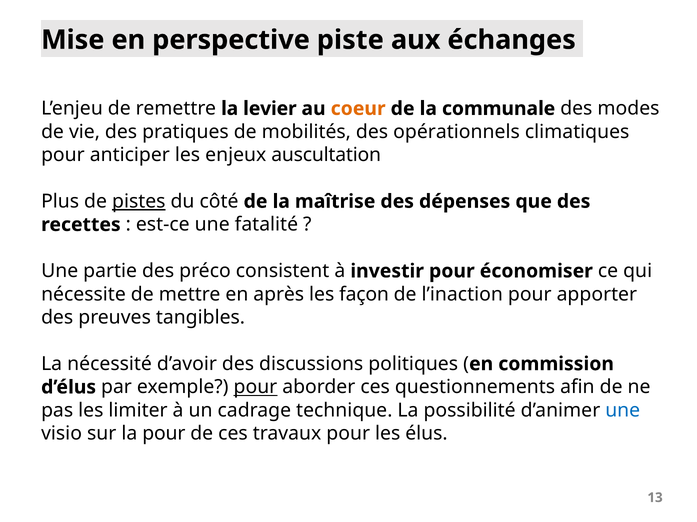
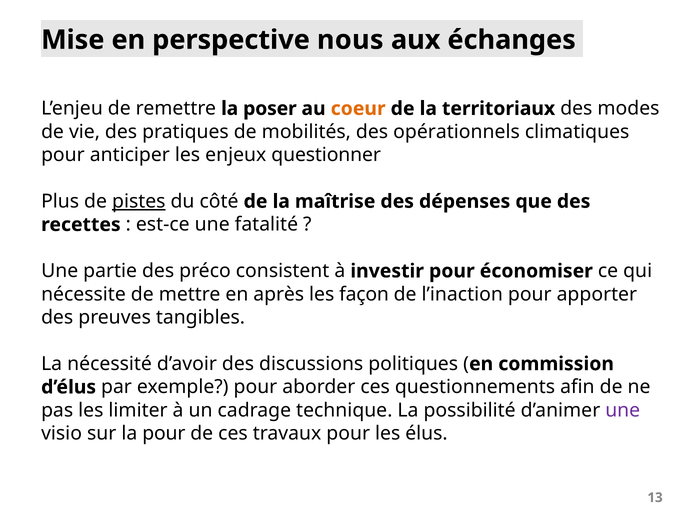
piste: piste -> nous
levier: levier -> poser
communale: communale -> territoriaux
auscultation: auscultation -> questionner
pour at (255, 388) underline: present -> none
une at (623, 411) colour: blue -> purple
